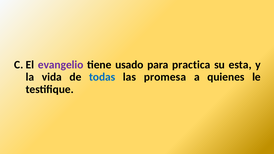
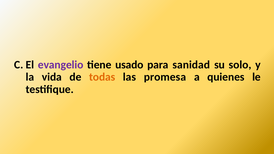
practica: practica -> sanidad
esta: esta -> solo
todas colour: blue -> orange
